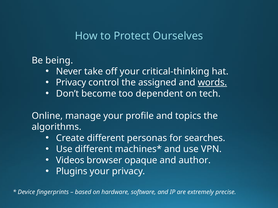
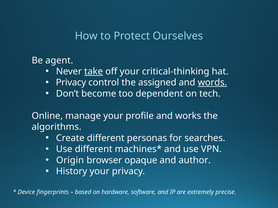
being: being -> agent
take underline: none -> present
topics: topics -> works
Videos: Videos -> Origin
Plugins: Plugins -> History
